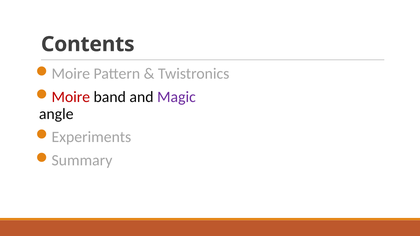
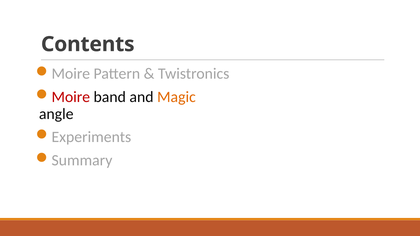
Magic colour: purple -> orange
